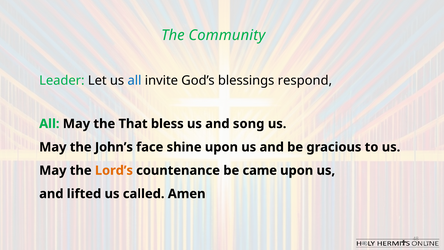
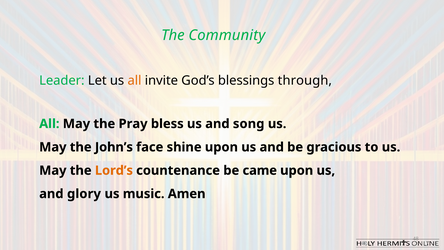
all at (134, 80) colour: blue -> orange
respond: respond -> through
That: That -> Pray
lifted: lifted -> glory
called: called -> music
